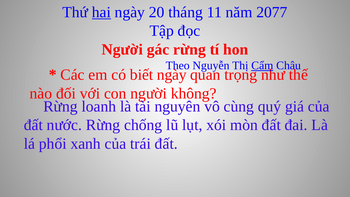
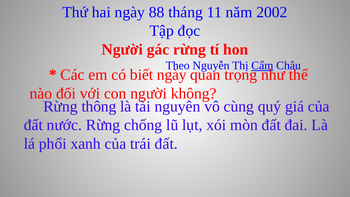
hai underline: present -> none
20: 20 -> 88
2077: 2077 -> 2002
loanh: loanh -> thông
